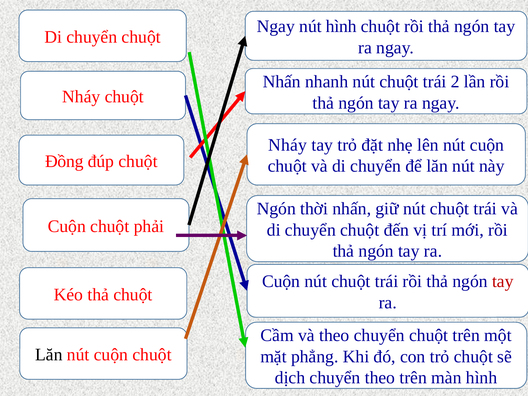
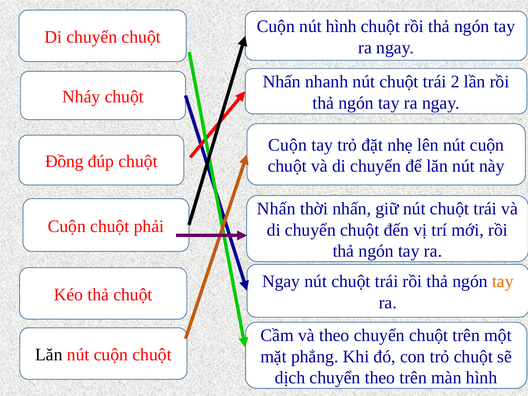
Ngay at (276, 26): Ngay -> Cuộn
Nháy at (288, 145): Nháy -> Cuộn
Ngón at (276, 209): Ngón -> Nhấn
Cuộn at (281, 281): Cuộn -> Ngay
tay at (503, 281) colour: red -> orange
